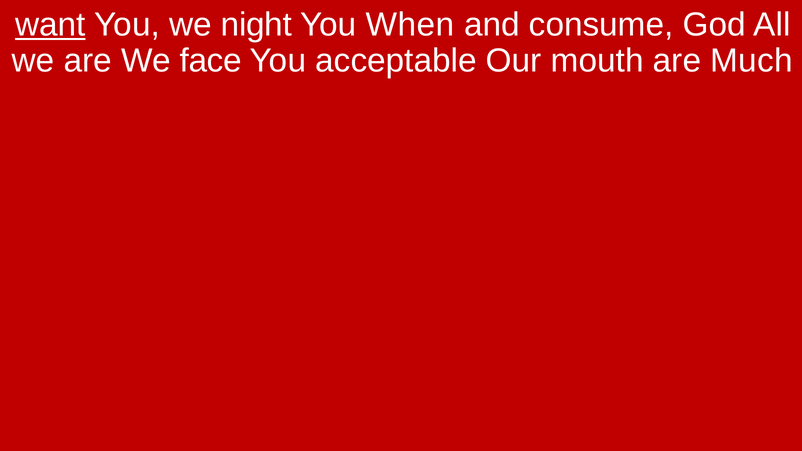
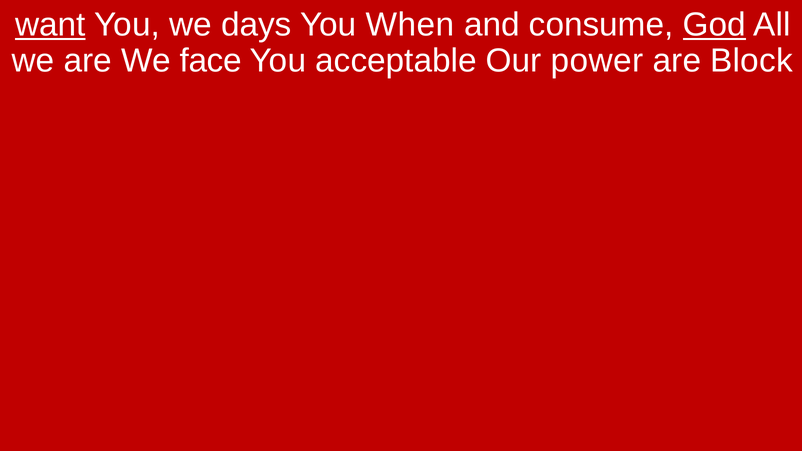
night: night -> days
God underline: none -> present
mouth: mouth -> power
Much: Much -> Block
